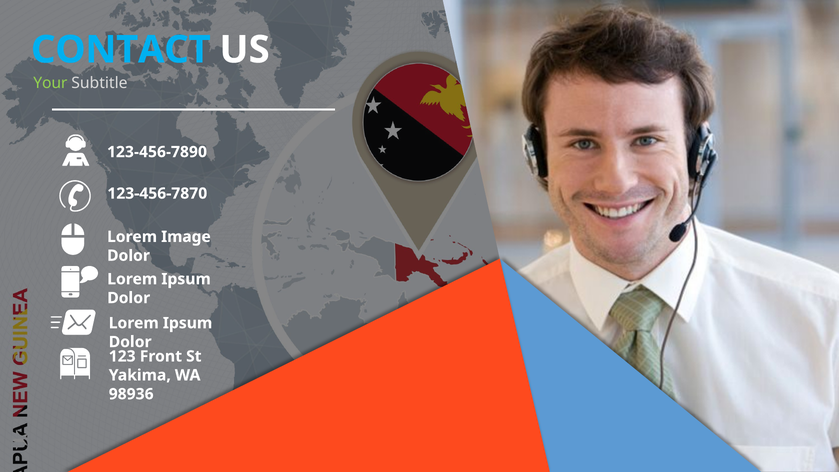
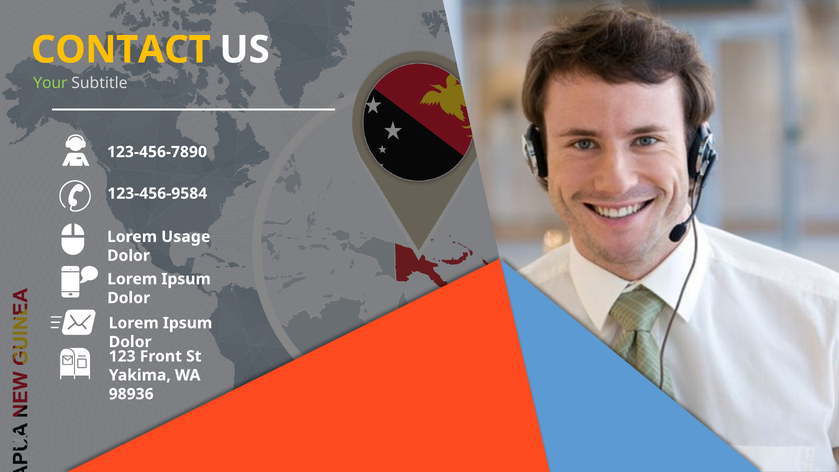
CONTACT colour: light blue -> yellow
123-456-7870: 123-456-7870 -> 123-456-9584
Image: Image -> Usage
